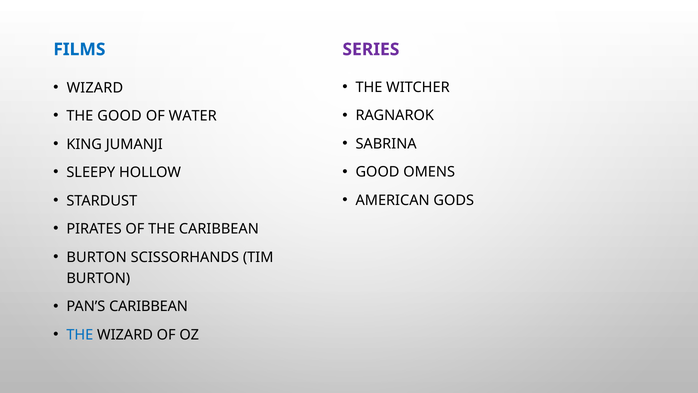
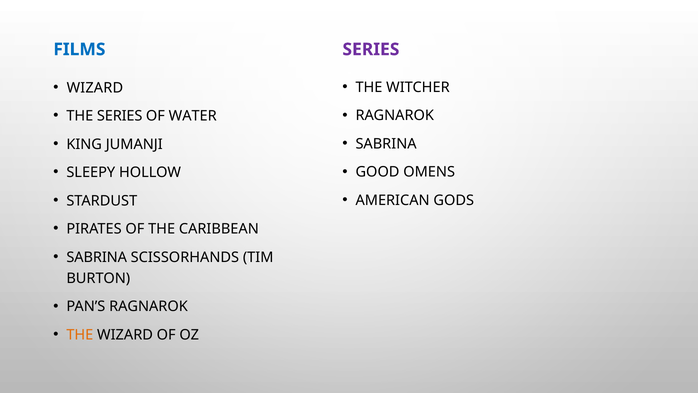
THE GOOD: GOOD -> SERIES
BURTON at (97, 257): BURTON -> SABRINA
PAN’S CARIBBEAN: CARIBBEAN -> RAGNAROK
THE at (80, 334) colour: blue -> orange
